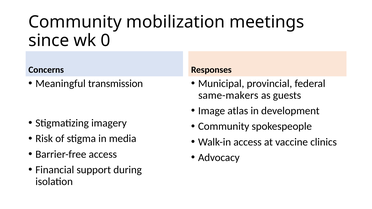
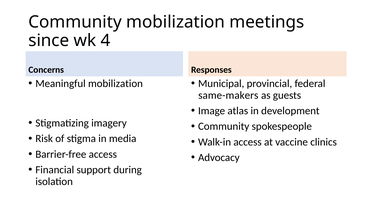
0: 0 -> 4
Meaningful transmission: transmission -> mobilization
